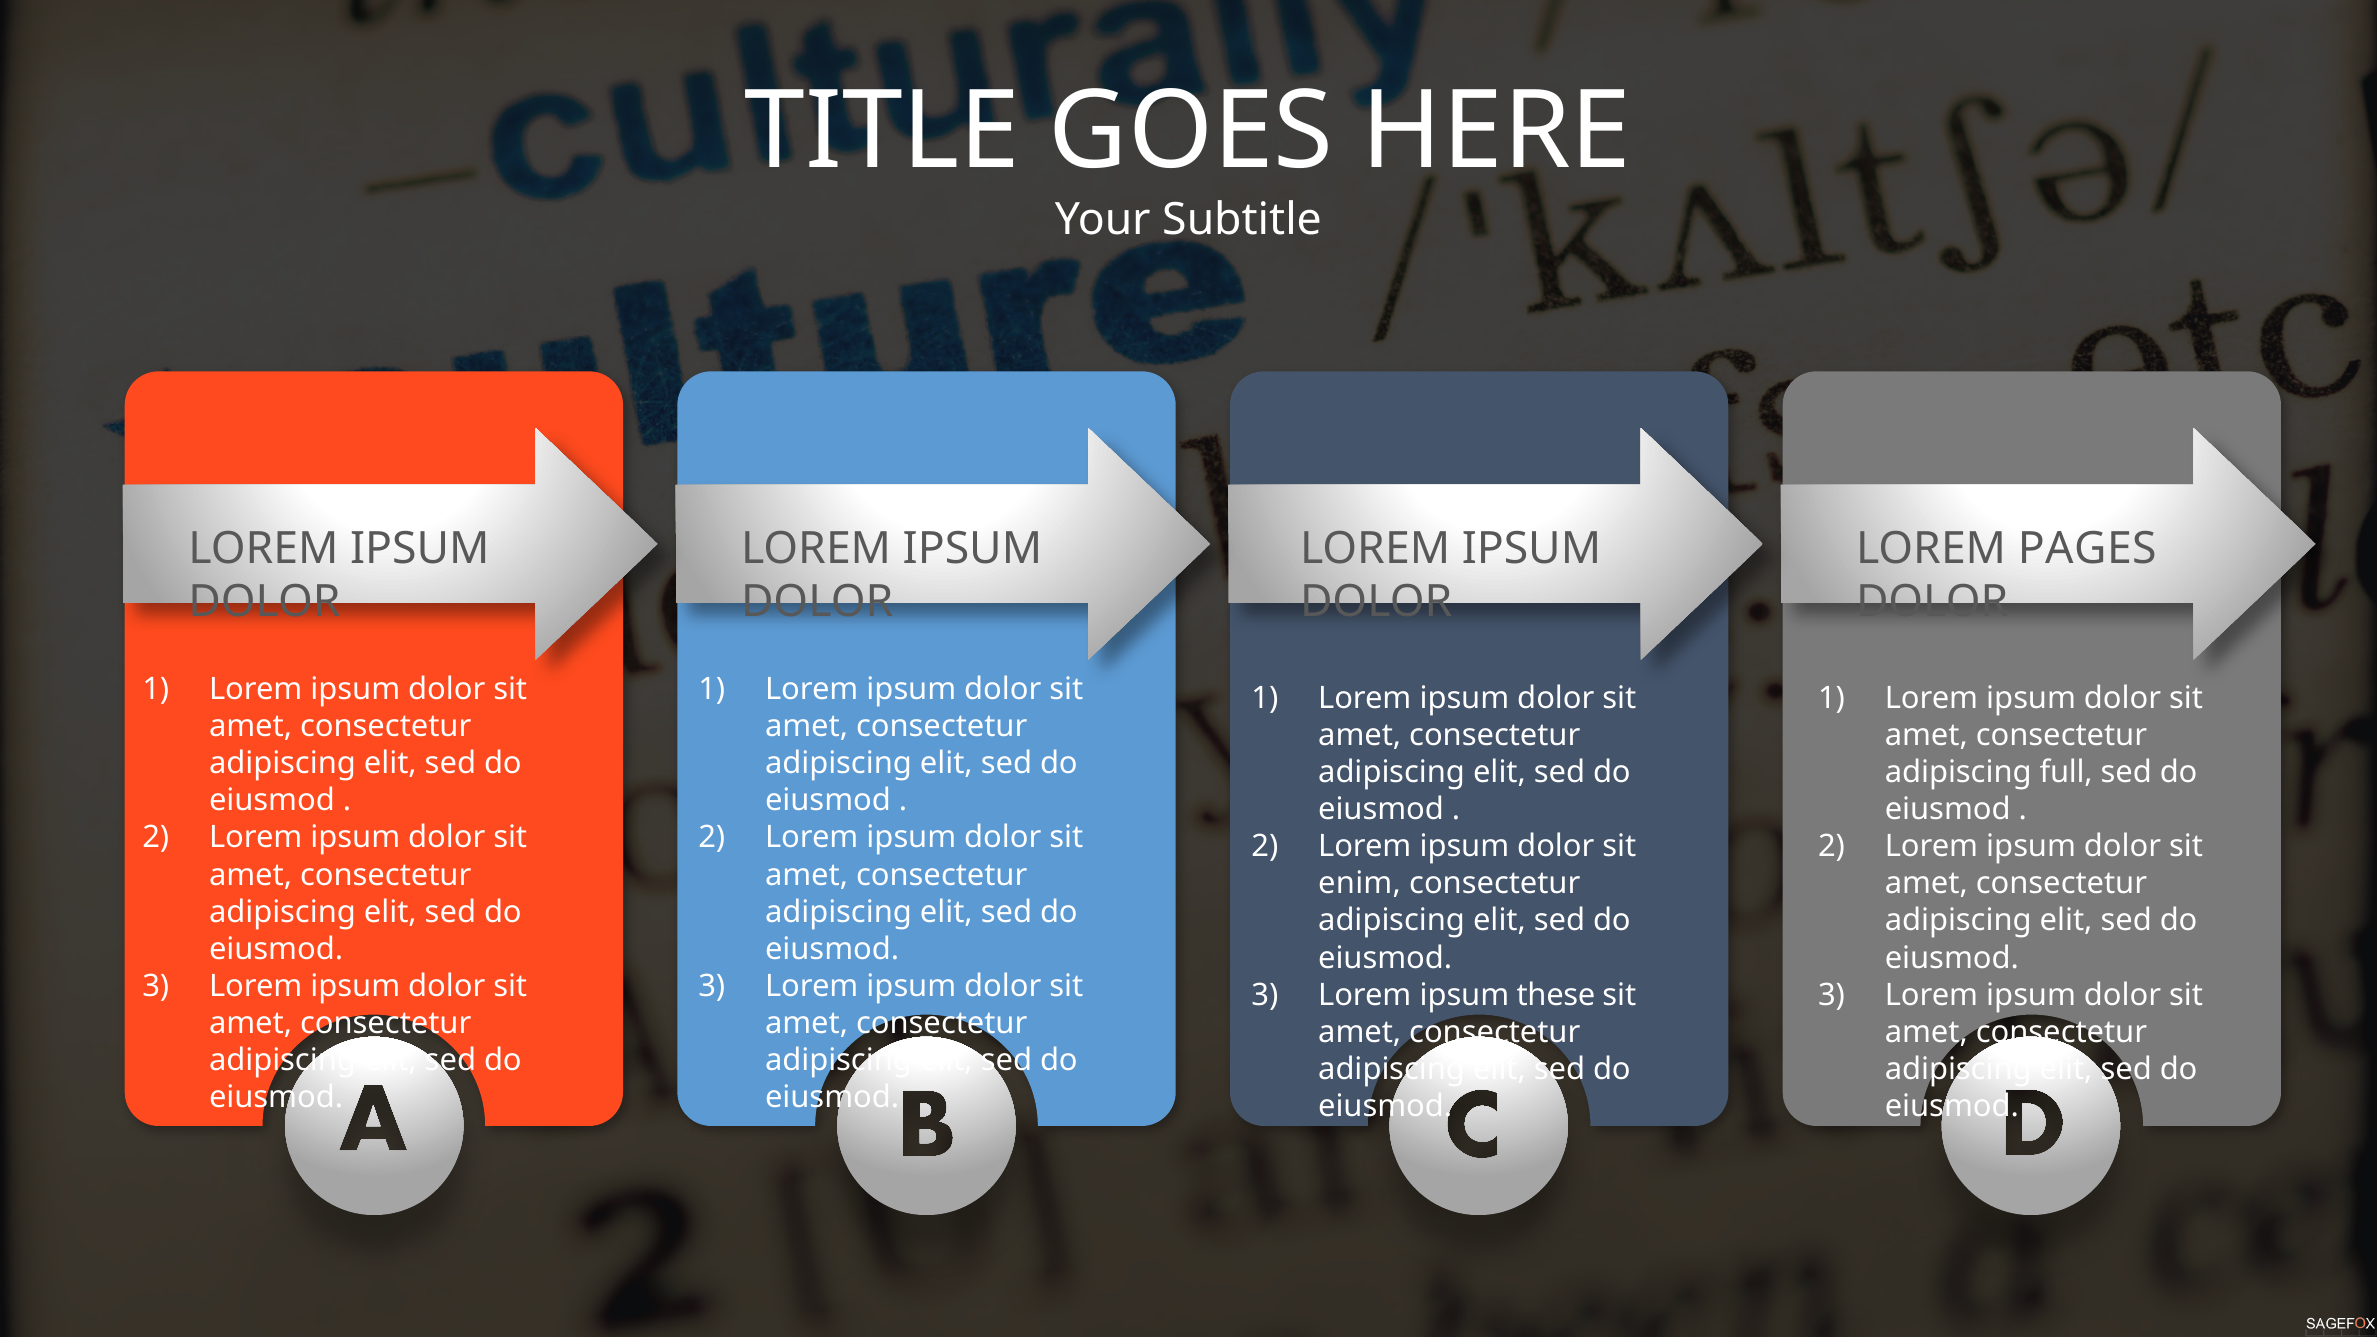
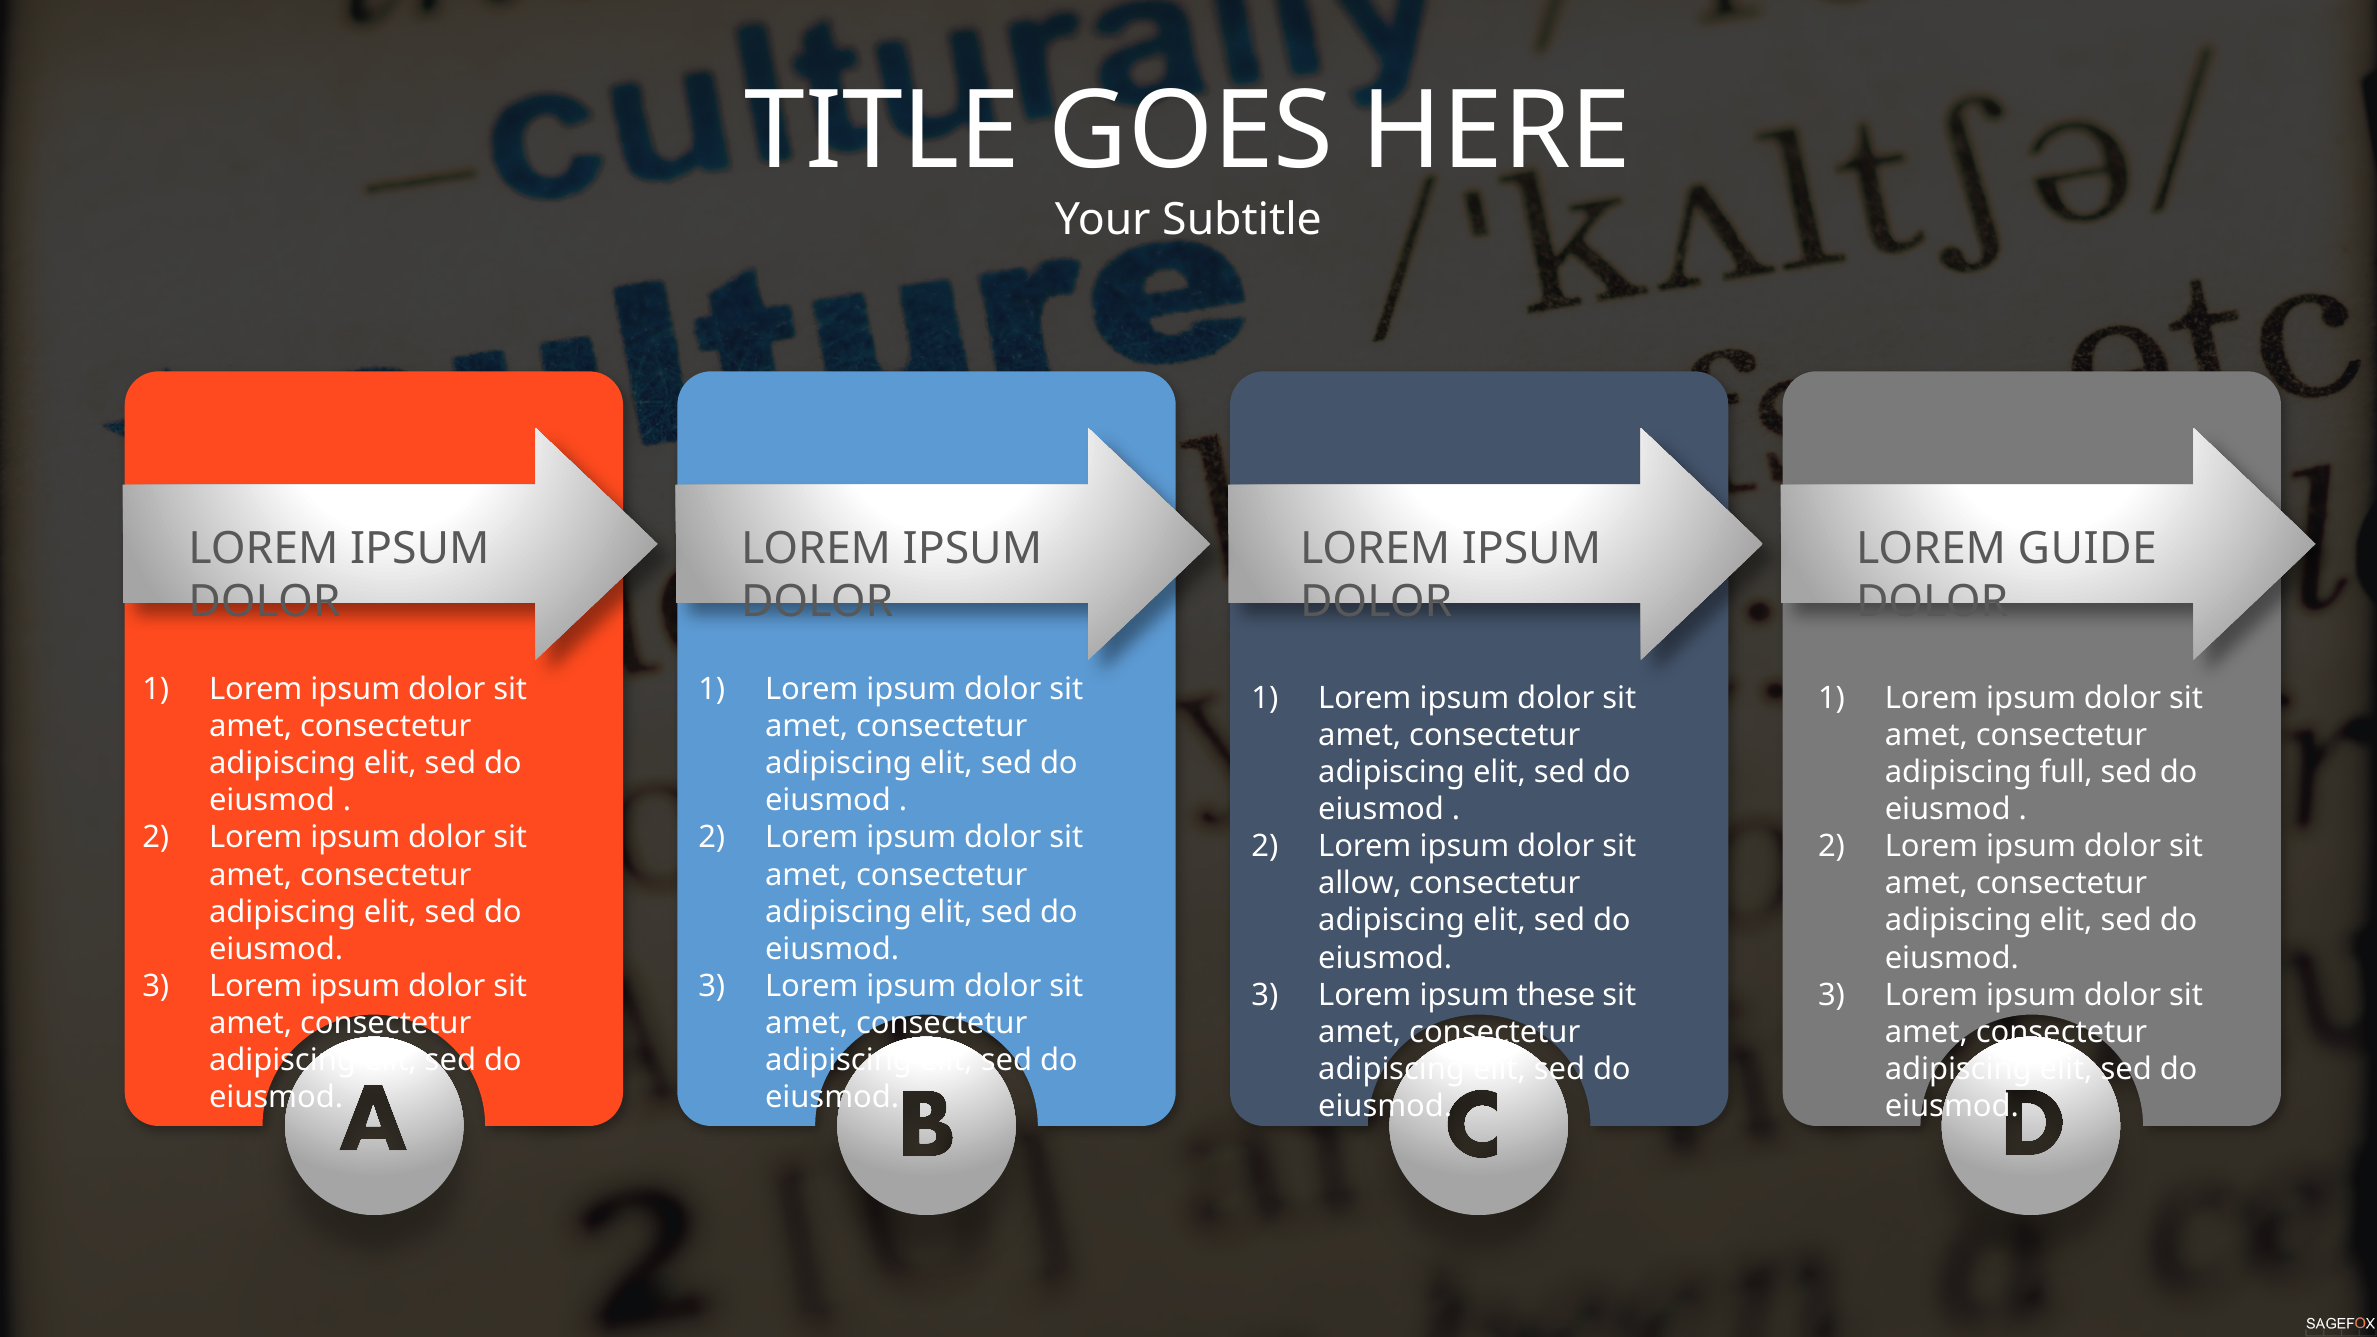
PAGES: PAGES -> GUIDE
enim: enim -> allow
